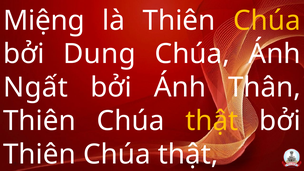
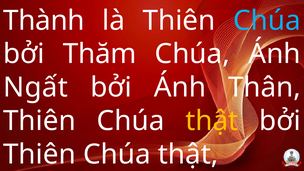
Miệng: Miệng -> Thành
Chúa at (267, 21) colour: yellow -> light blue
Dung: Dung -> Thăm
